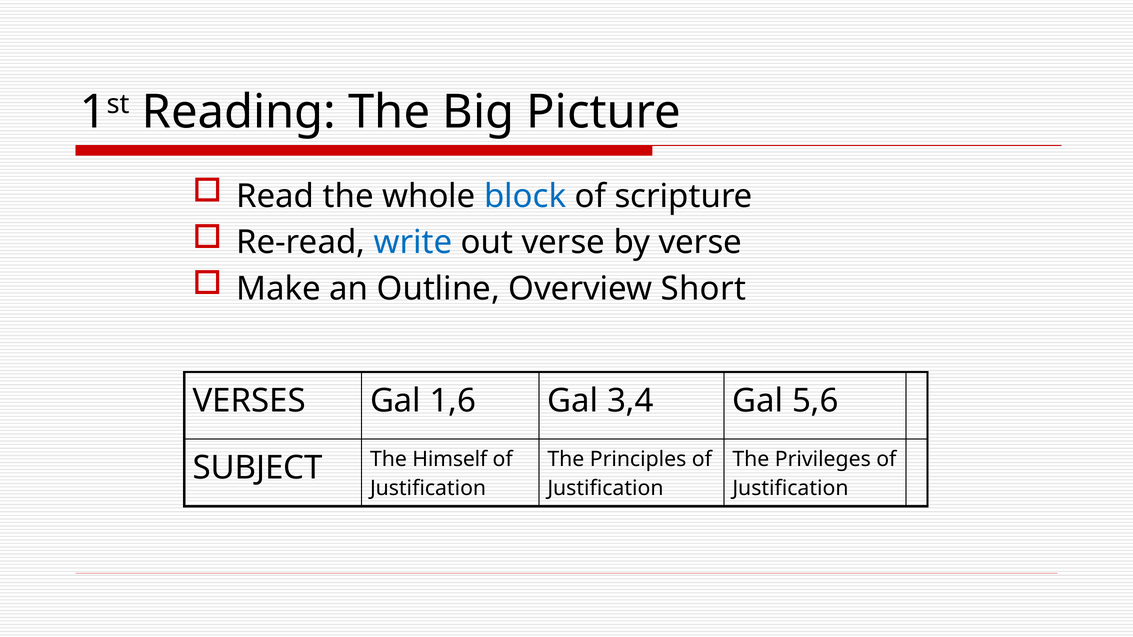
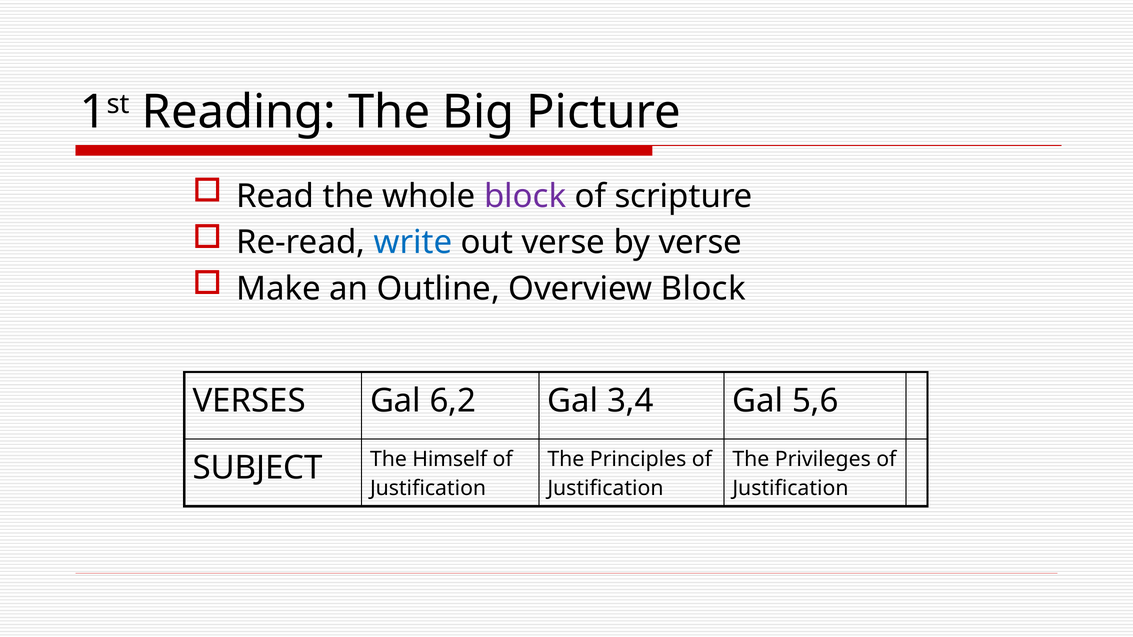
block at (525, 196) colour: blue -> purple
Overview Short: Short -> Block
1,6: 1,6 -> 6,2
